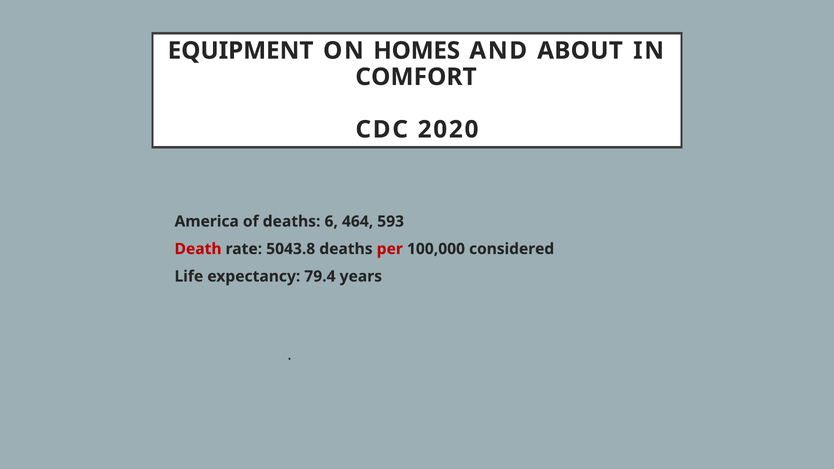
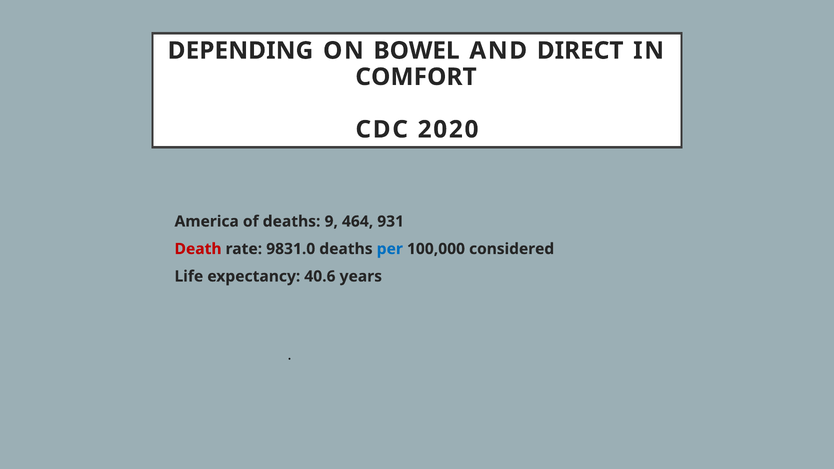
EQUIPMENT: EQUIPMENT -> DEPENDING
HOMES: HOMES -> BOWEL
ABOUT: ABOUT -> DIRECT
6: 6 -> 9
593: 593 -> 931
5043.8: 5043.8 -> 9831.0
per colour: red -> blue
79.4: 79.4 -> 40.6
